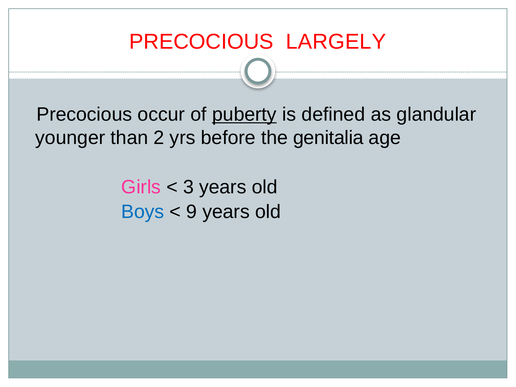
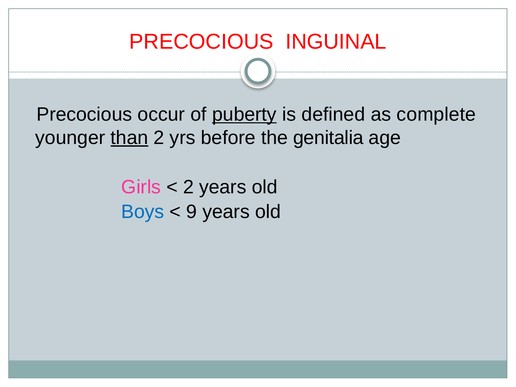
LARGELY: LARGELY -> INGUINAL
glandular: glandular -> complete
than underline: none -> present
3 at (188, 187): 3 -> 2
